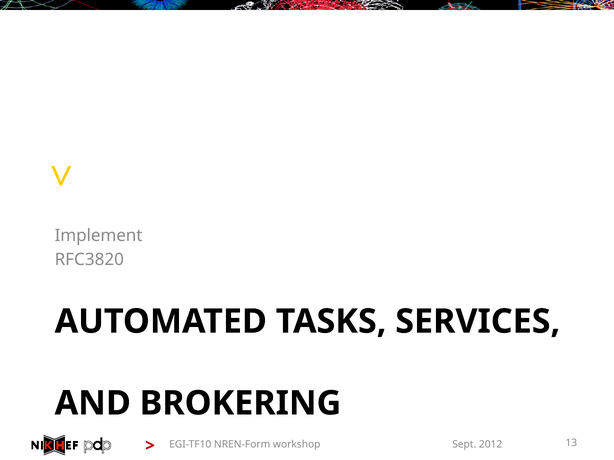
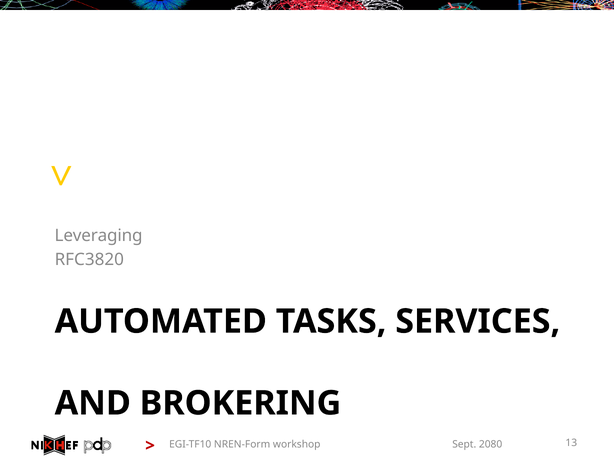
Implement: Implement -> Leveraging
2012: 2012 -> 2080
